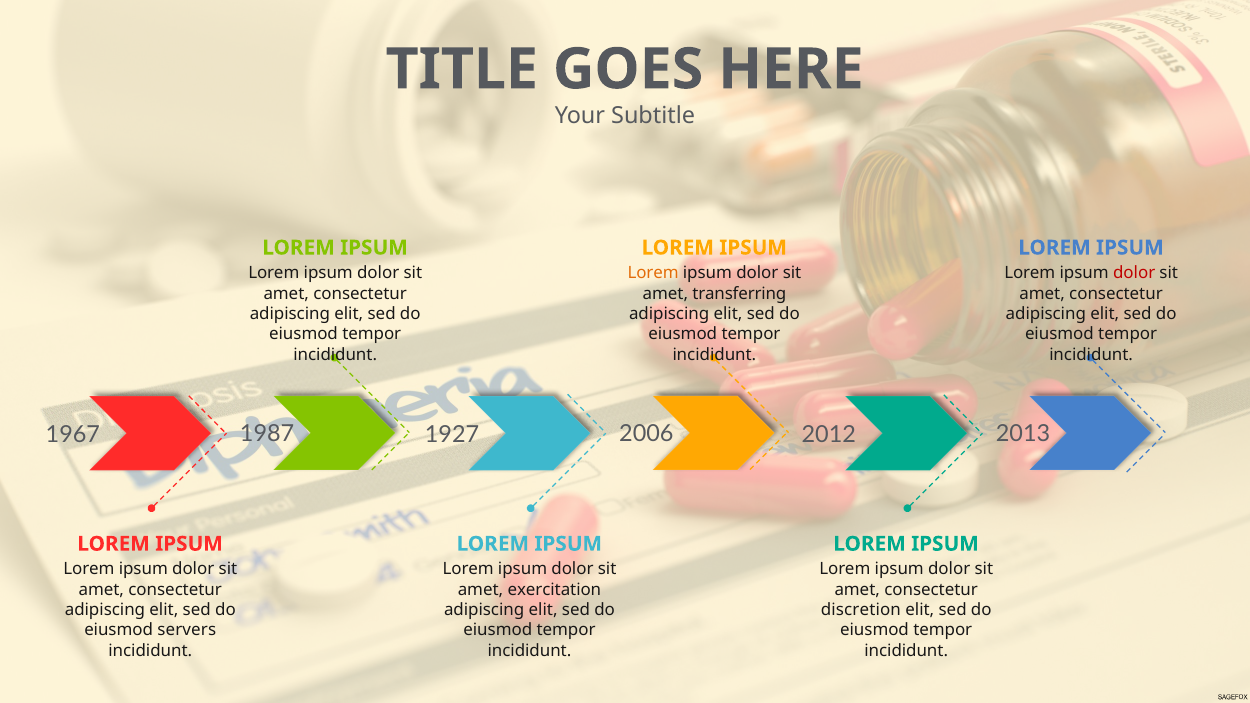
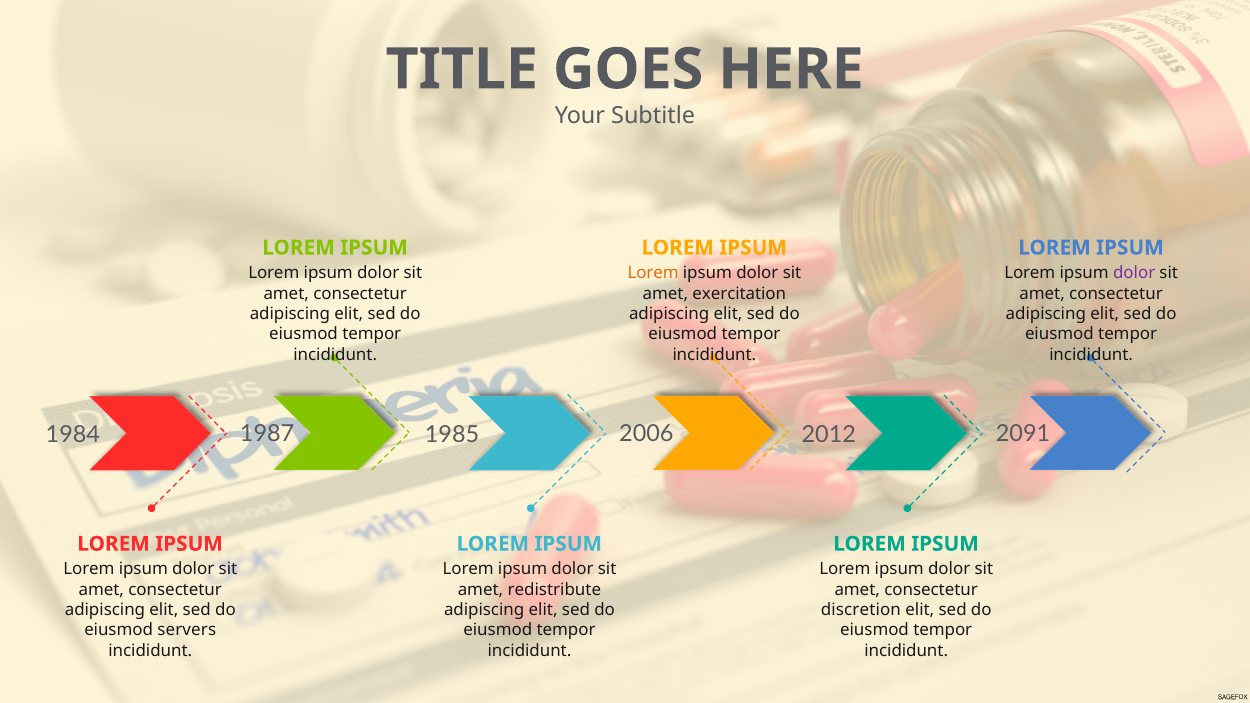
dolor at (1134, 273) colour: red -> purple
transferring: transferring -> exercitation
1967: 1967 -> 1984
1927: 1927 -> 1985
2013: 2013 -> 2091
exercitation: exercitation -> redistribute
